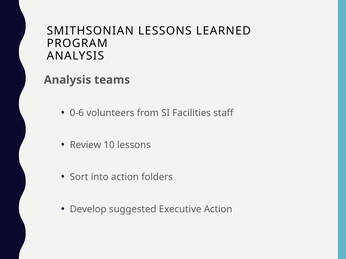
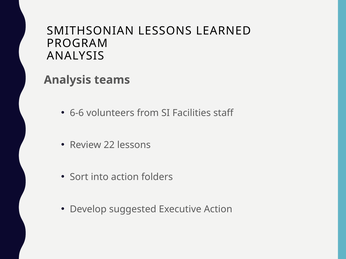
0-6: 0-6 -> 6-6
10: 10 -> 22
